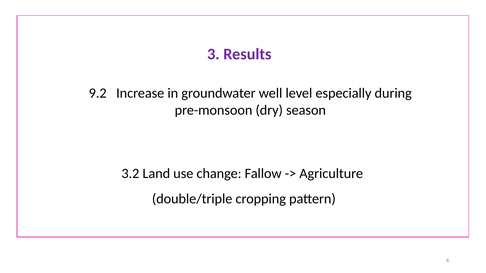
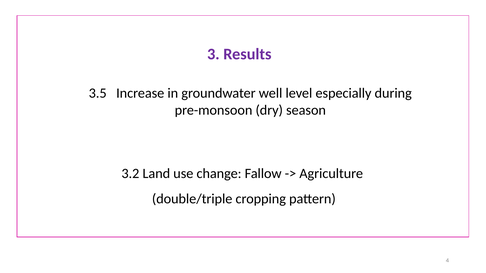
9.2: 9.2 -> 3.5
